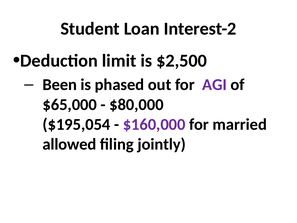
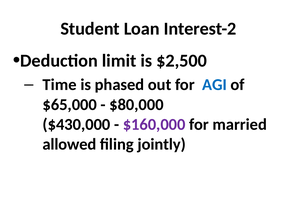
Been: Been -> Time
AGI colour: purple -> blue
$195,054: $195,054 -> $430,000
